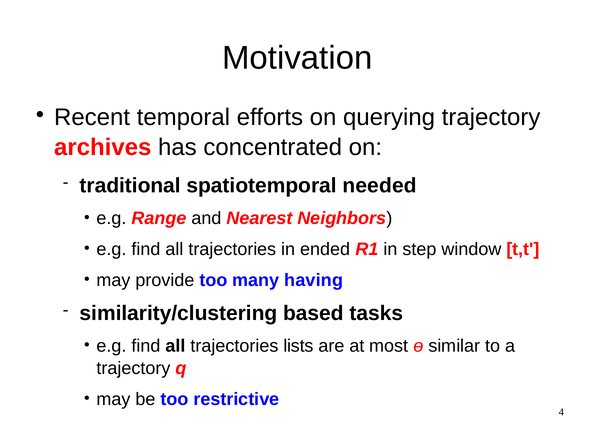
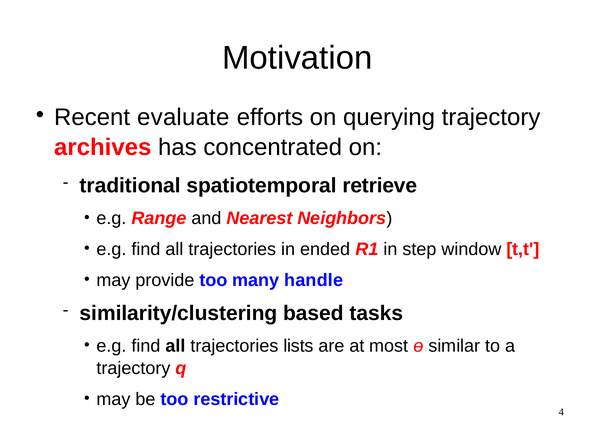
temporal: temporal -> evaluate
needed: needed -> retrieve
having: having -> handle
